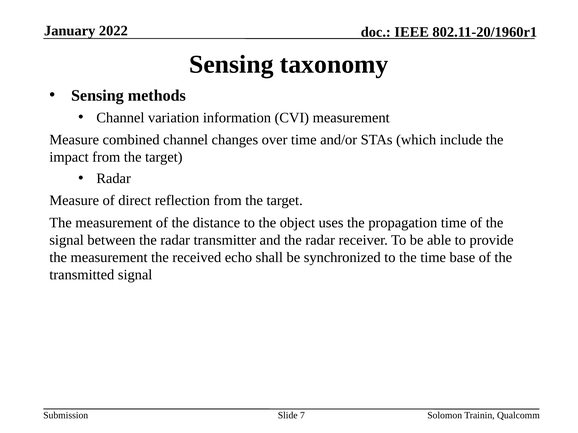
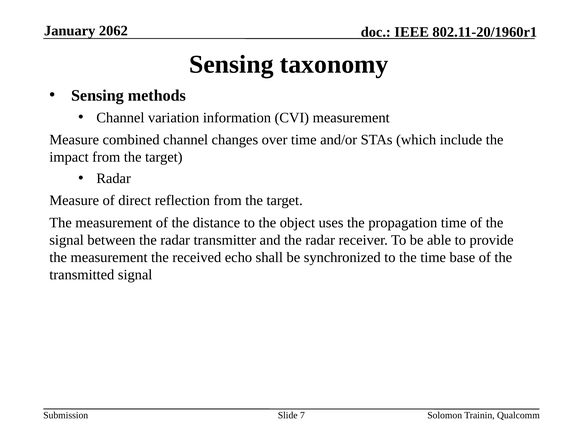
2022: 2022 -> 2062
